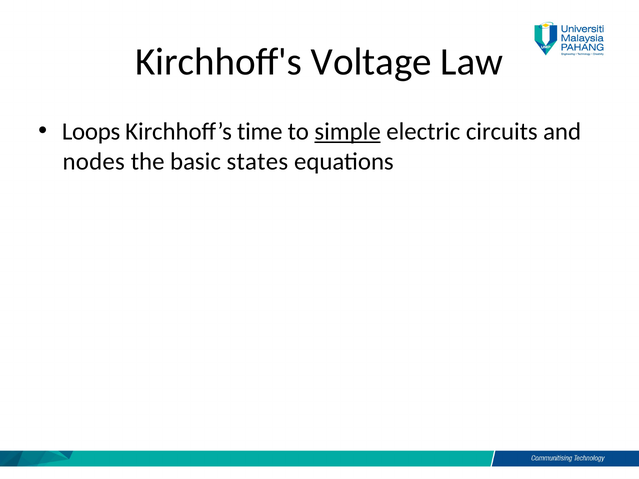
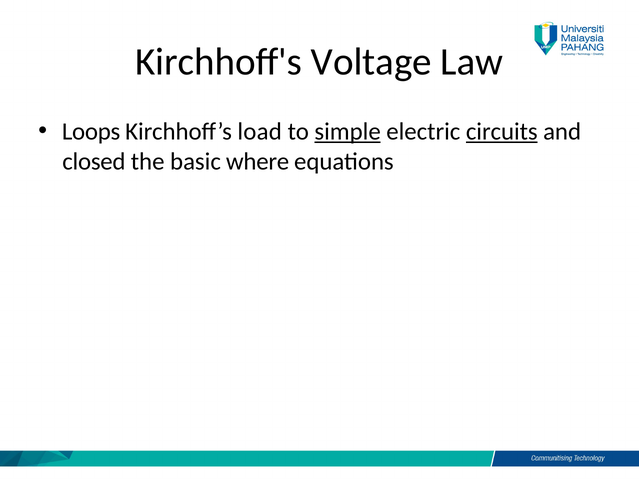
time: time -> load
circuits underline: none -> present
nodes: nodes -> closed
states: states -> where
